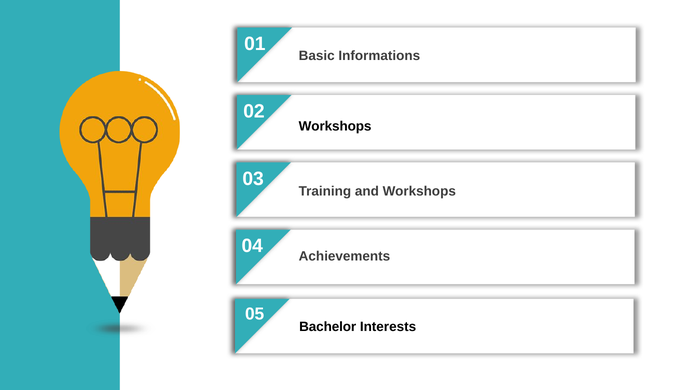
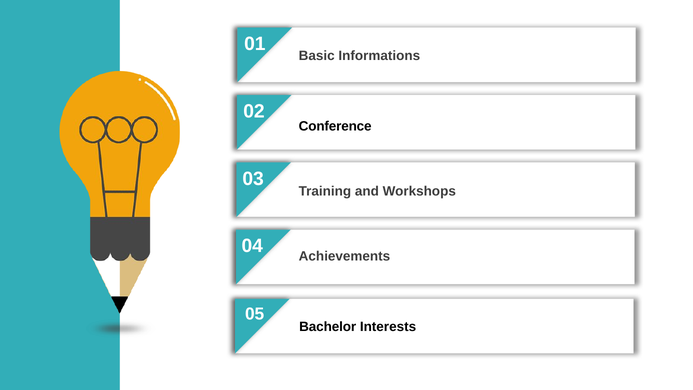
Workshops at (335, 126): Workshops -> Conference
